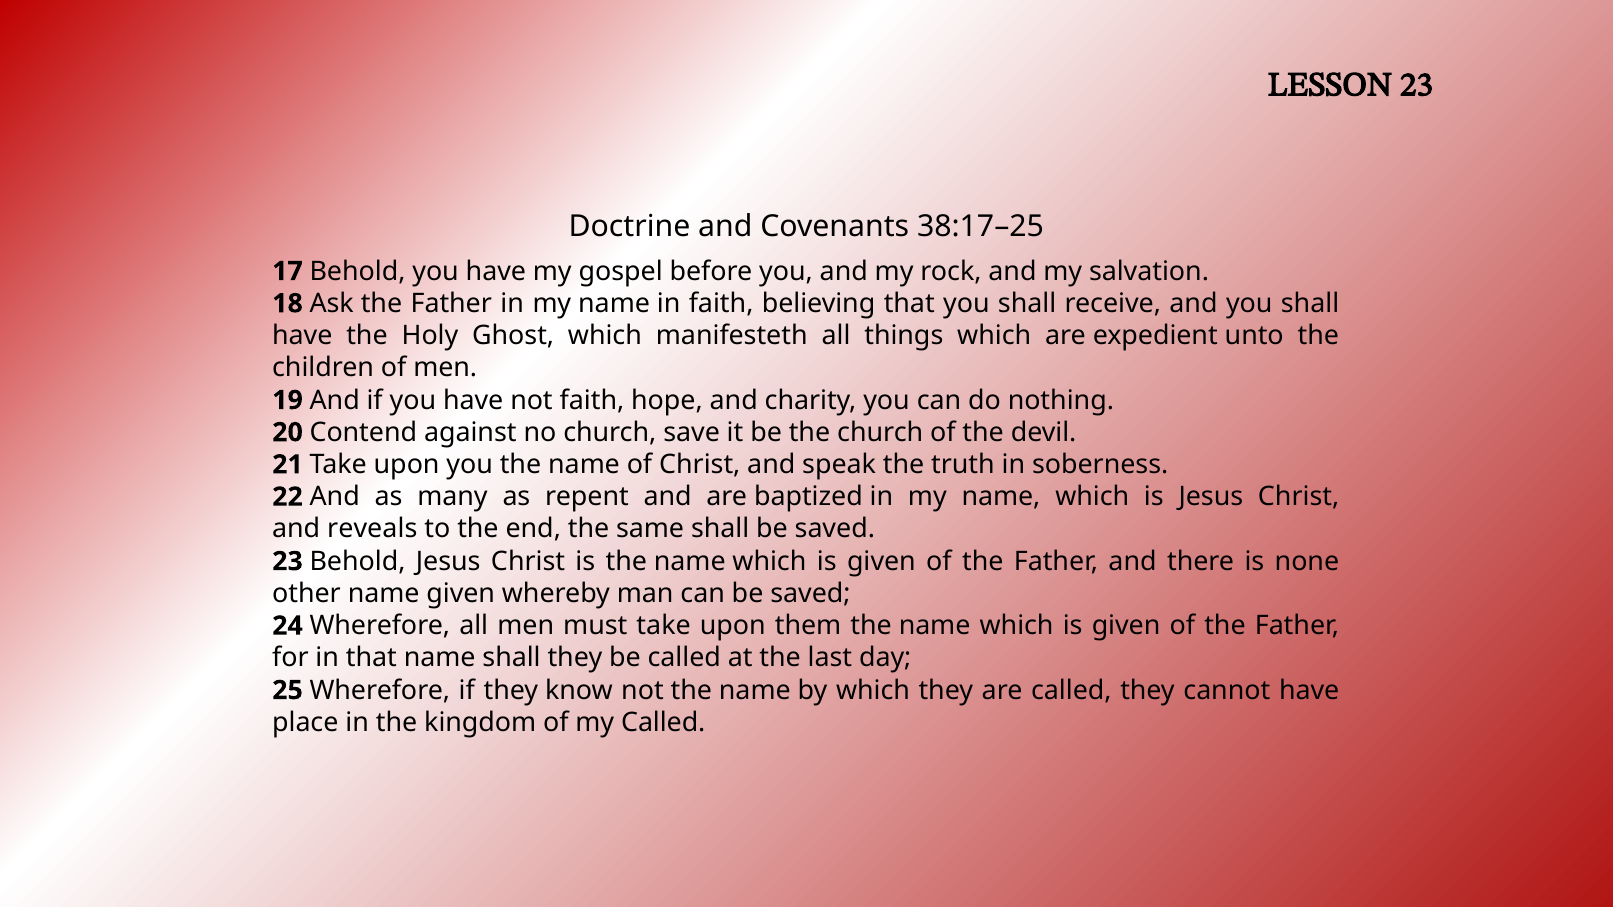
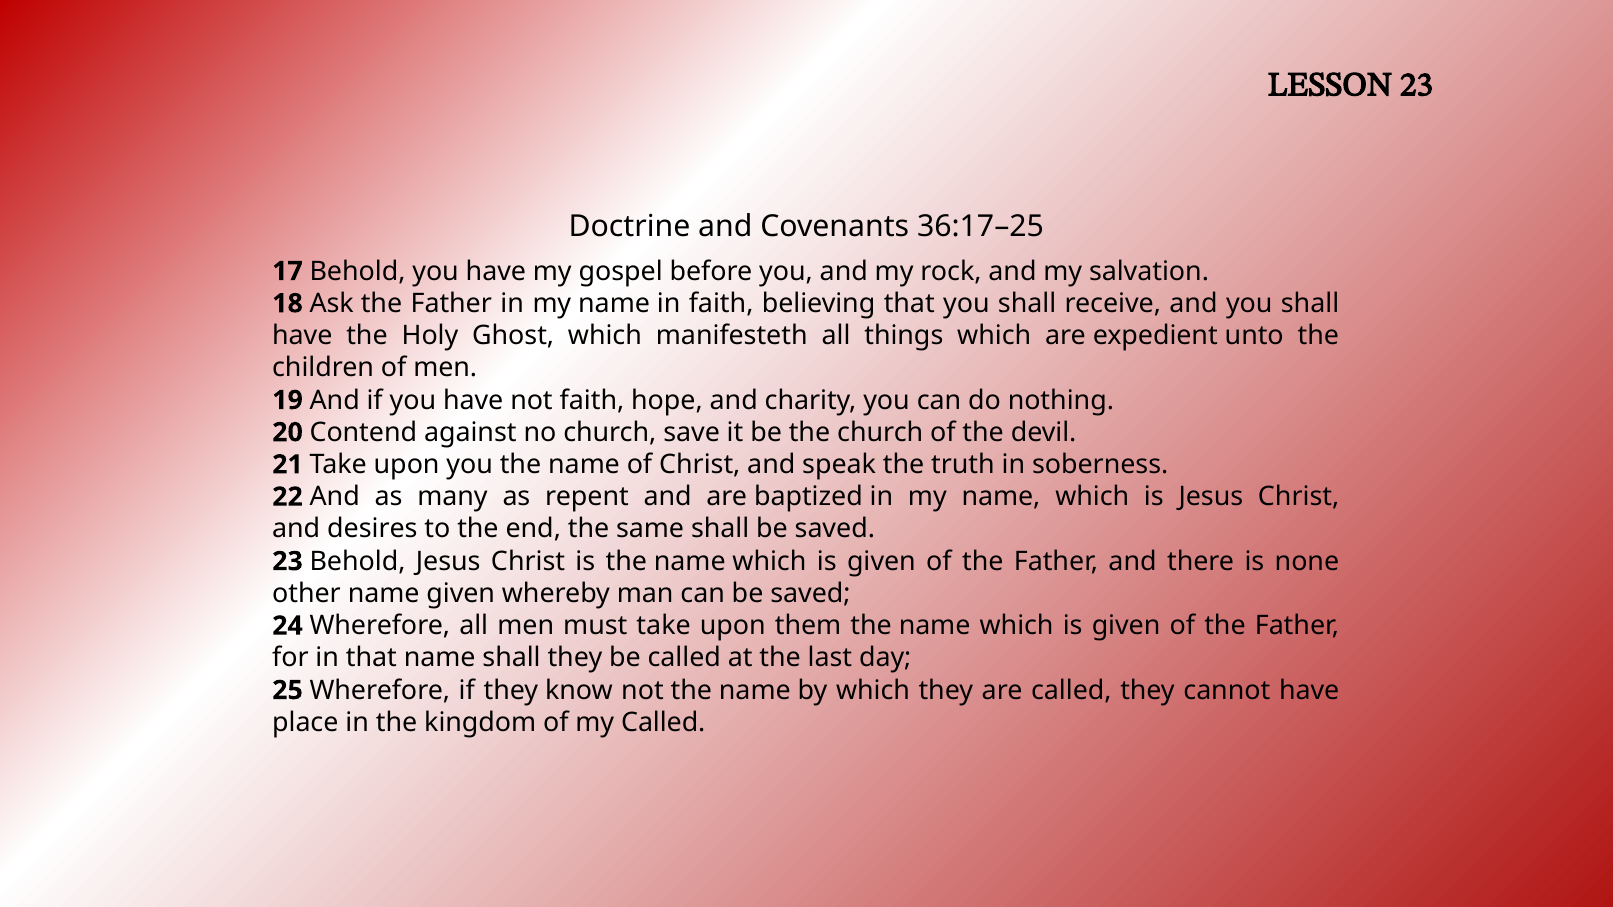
38:17–25: 38:17–25 -> 36:17–25
reveals: reveals -> desires
